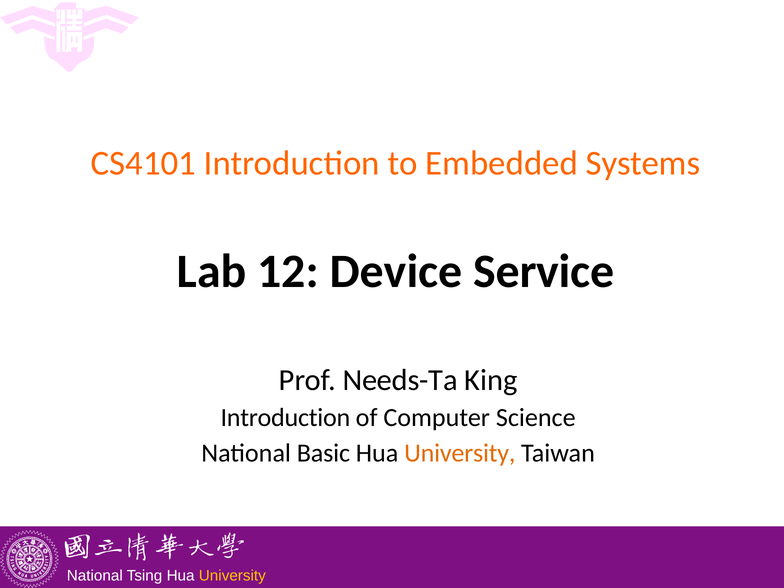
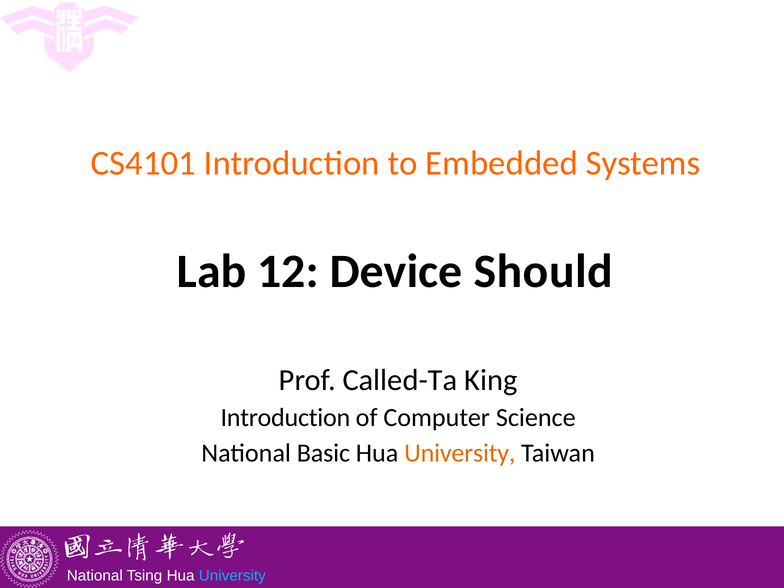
Service: Service -> Should
Needs-Ta: Needs-Ta -> Called-Ta
University at (232, 576) colour: yellow -> light blue
